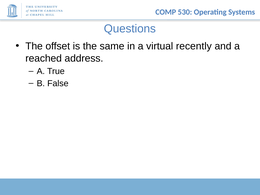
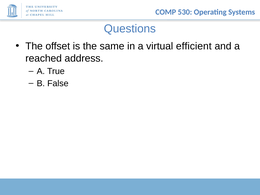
recently: recently -> efficient
